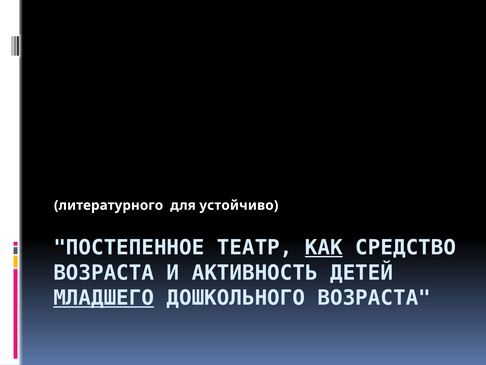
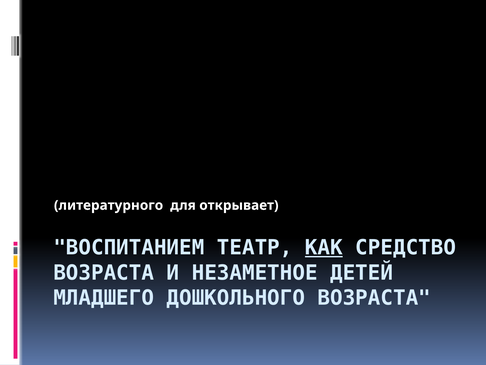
устойчиво: устойчиво -> открывает
ПОСТЕПЕННОЕ: ПОСТЕПЕННОЕ -> ВОСПИТАНИЕМ
АКТИВНОСТЬ: АКТИВНОСТЬ -> НЕЗАМЕТНОЕ
МЛАДШЕГО underline: present -> none
